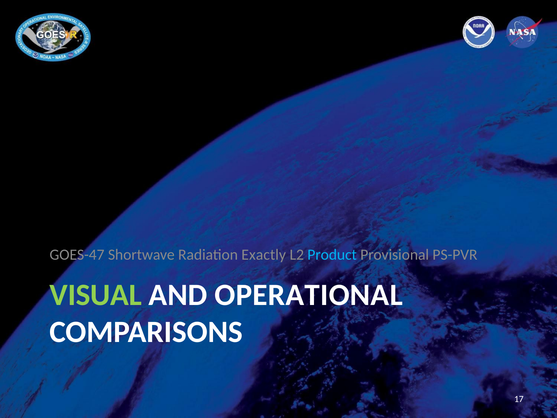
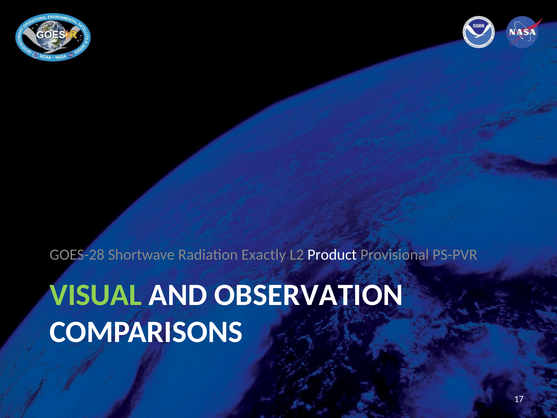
GOES-47: GOES-47 -> GOES-28
Product colour: light blue -> white
OPERATIONAL: OPERATIONAL -> OBSERVATION
